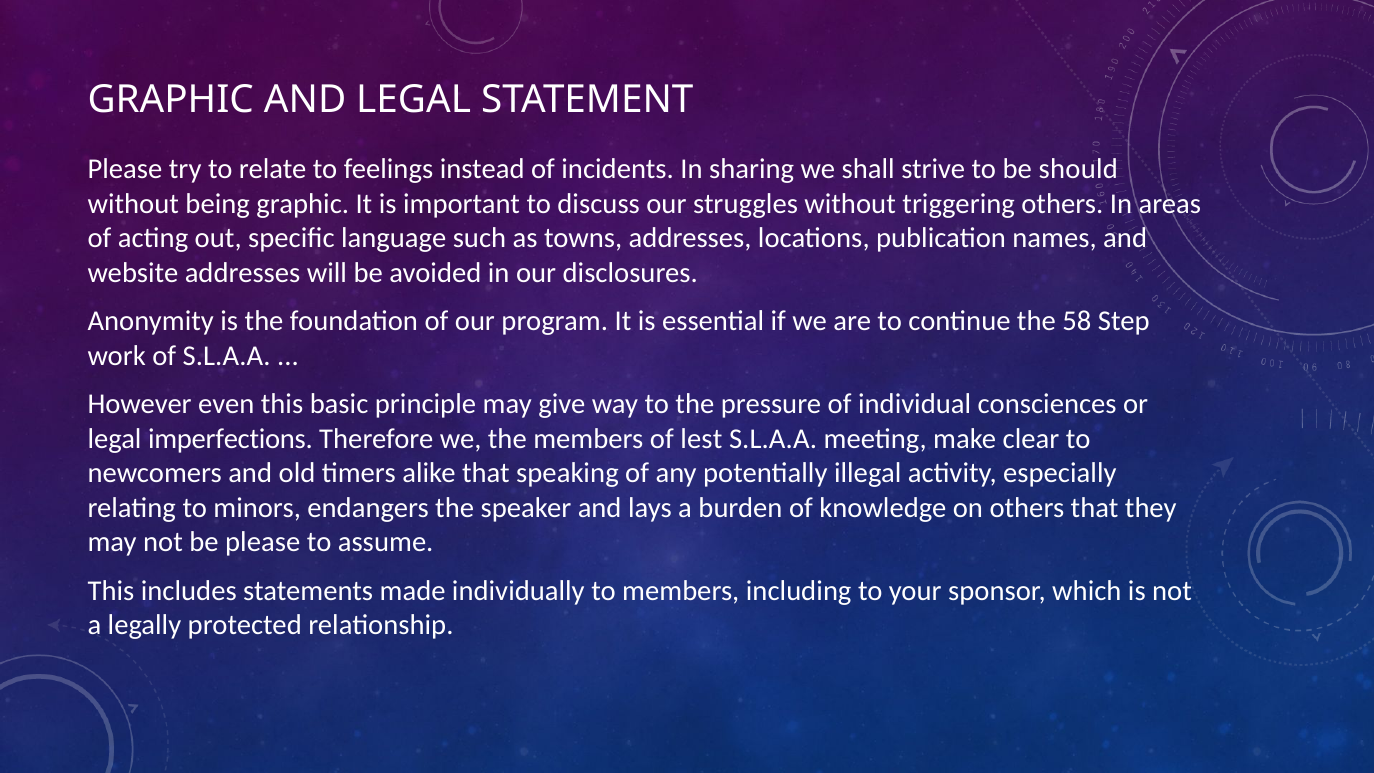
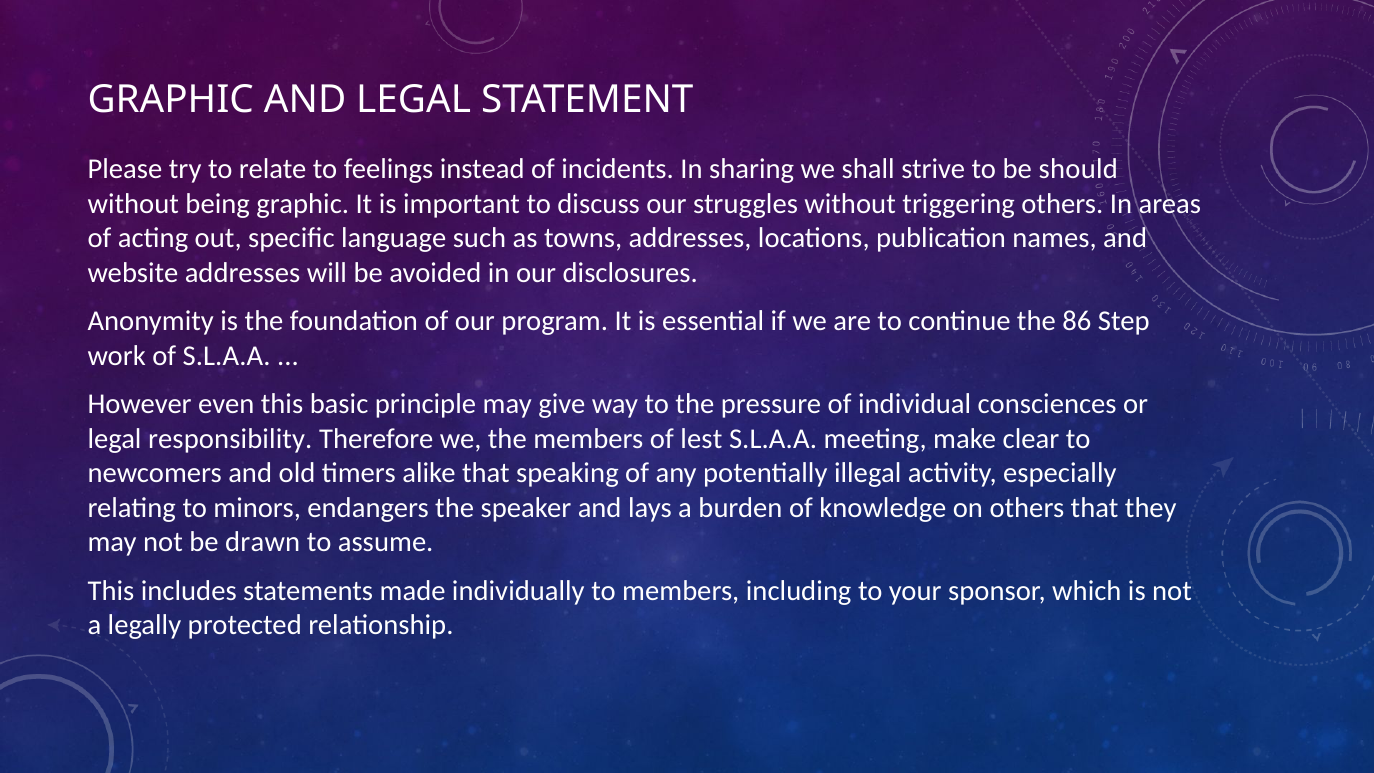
58: 58 -> 86
imperfections: imperfections -> responsibility
be please: please -> drawn
